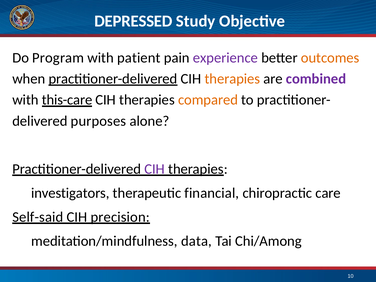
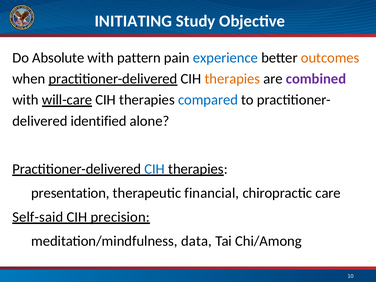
DEPRESSED: DEPRESSED -> INITIATING
Program: Program -> Absolute
patient: patient -> pattern
experience colour: purple -> blue
this-care: this-care -> will-care
compared colour: orange -> blue
purposes: purposes -> identified
CIH at (155, 169) colour: purple -> blue
investigators: investigators -> presentation
